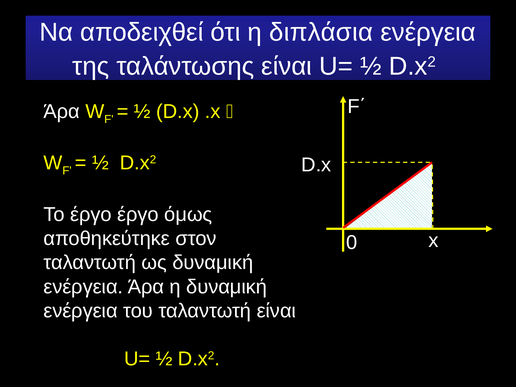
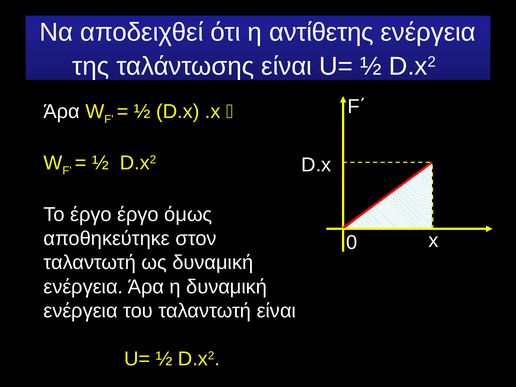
διπλάσια: διπλάσια -> αντίθετης
